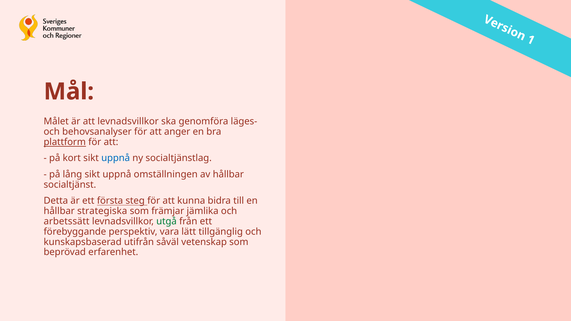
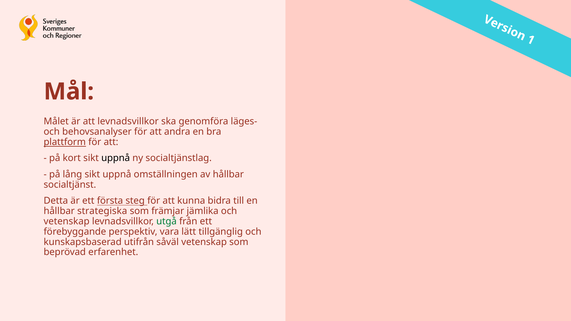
anger: anger -> andra
uppnå at (116, 158) colour: blue -> black
arbetssätt at (67, 221): arbetssätt -> vetenskap
